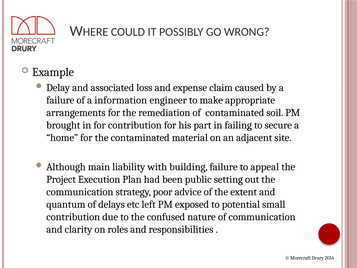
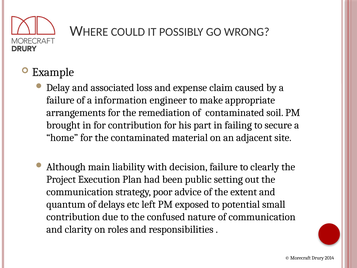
building: building -> decision
appeal: appeal -> clearly
